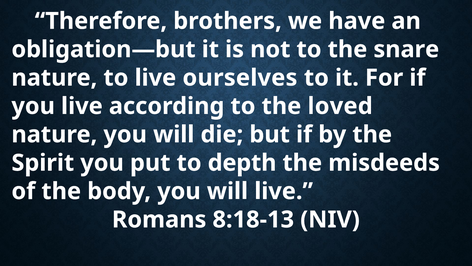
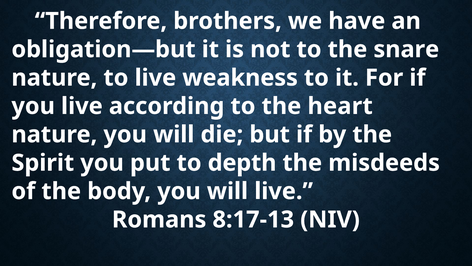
ourselves: ourselves -> weakness
loved: loved -> heart
8:18-13: 8:18-13 -> 8:17-13
